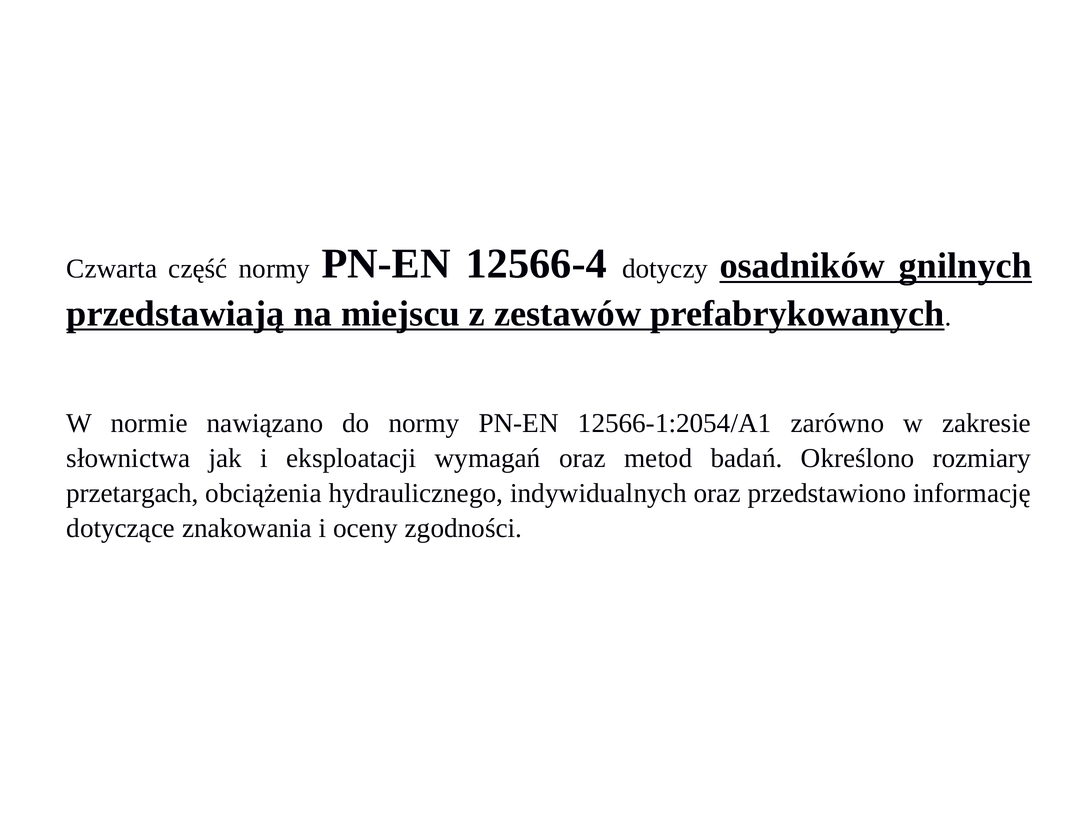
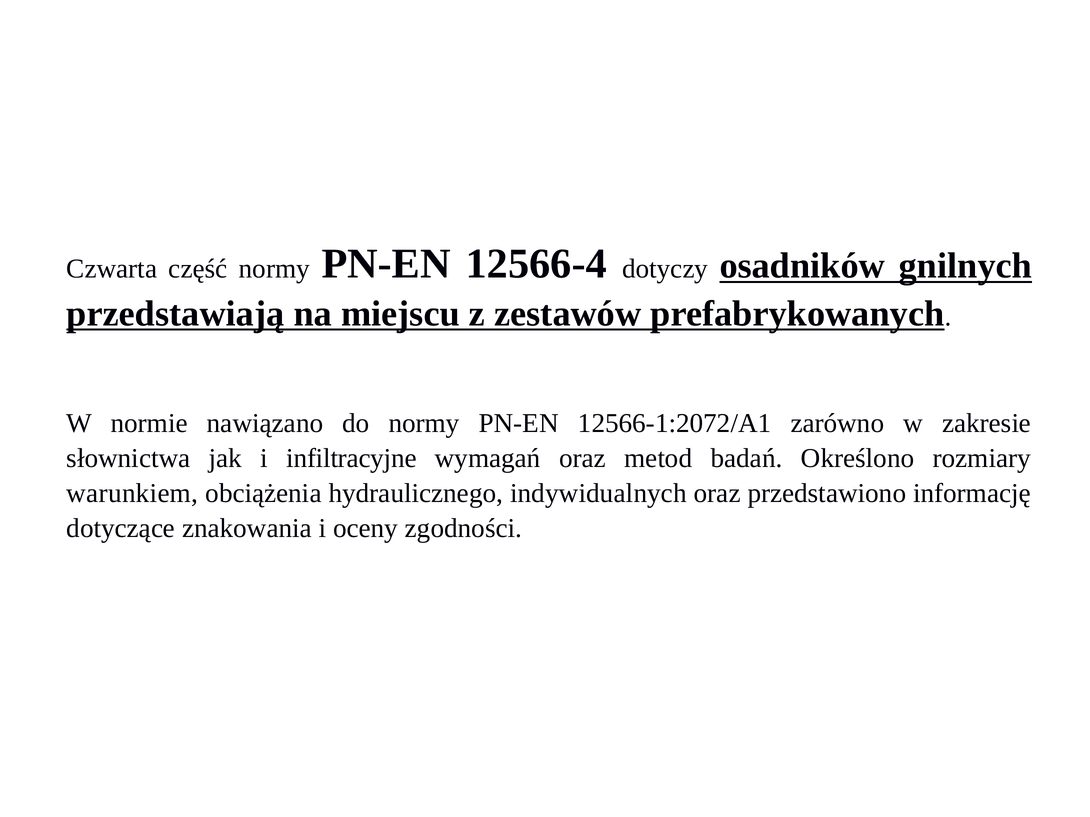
12566-1:2054/A1: 12566-1:2054/A1 -> 12566-1:2072/A1
eksploatacji: eksploatacji -> infiltracyjne
przetargach: przetargach -> warunkiem
